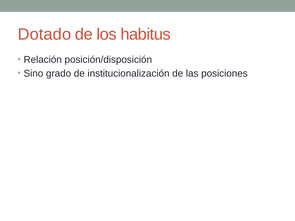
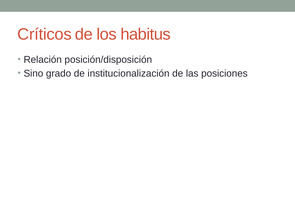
Dotado: Dotado -> Críticos
